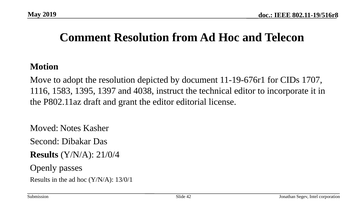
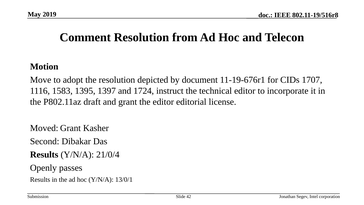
4038: 4038 -> 1724
Moved Notes: Notes -> Grant
